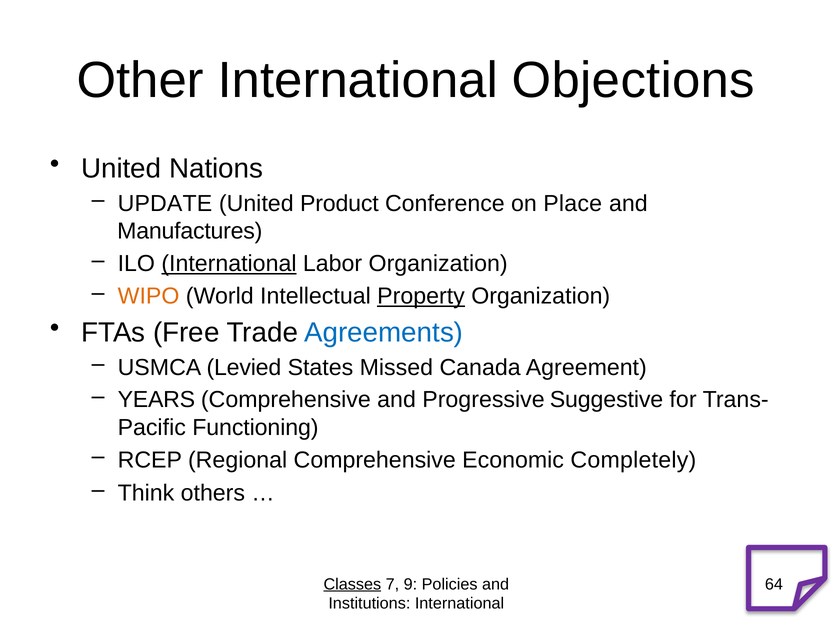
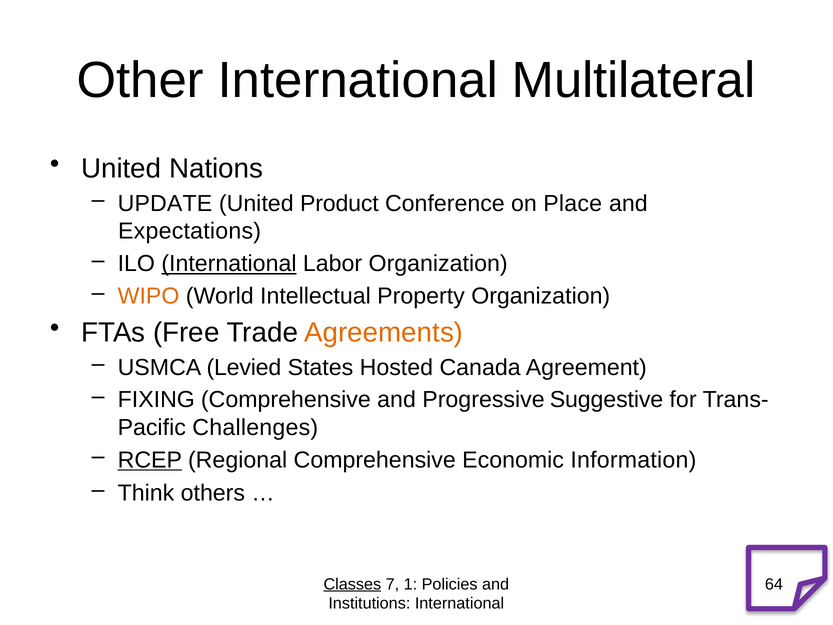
Objections: Objections -> Multilateral
Manufactures: Manufactures -> Expectations
Property underline: present -> none
Agreements colour: blue -> orange
Missed: Missed -> Hosted
YEARS: YEARS -> FIXING
Functioning: Functioning -> Challenges
RCEP underline: none -> present
Completely: Completely -> Information
9: 9 -> 1
